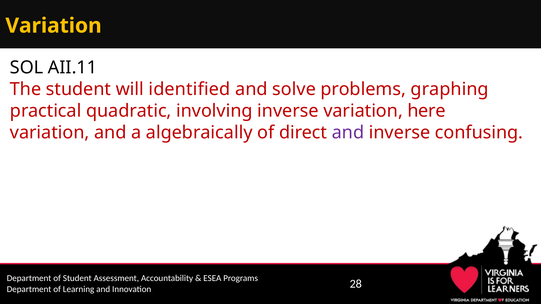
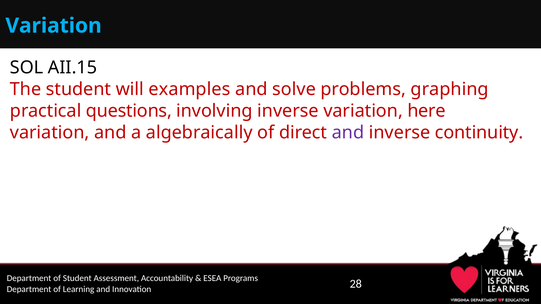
Variation at (54, 26) colour: yellow -> light blue
AII.11: AII.11 -> AII.15
identified: identified -> examples
quadratic: quadratic -> questions
confusing: confusing -> continuity
